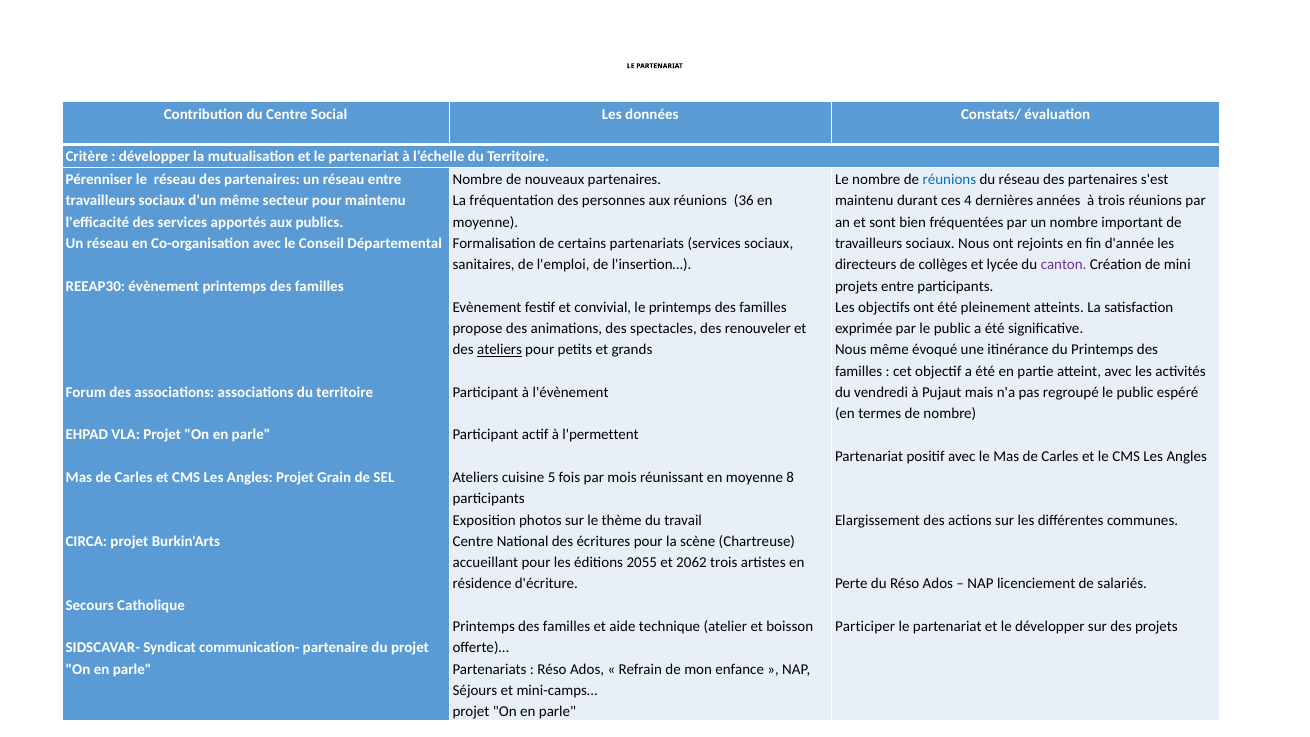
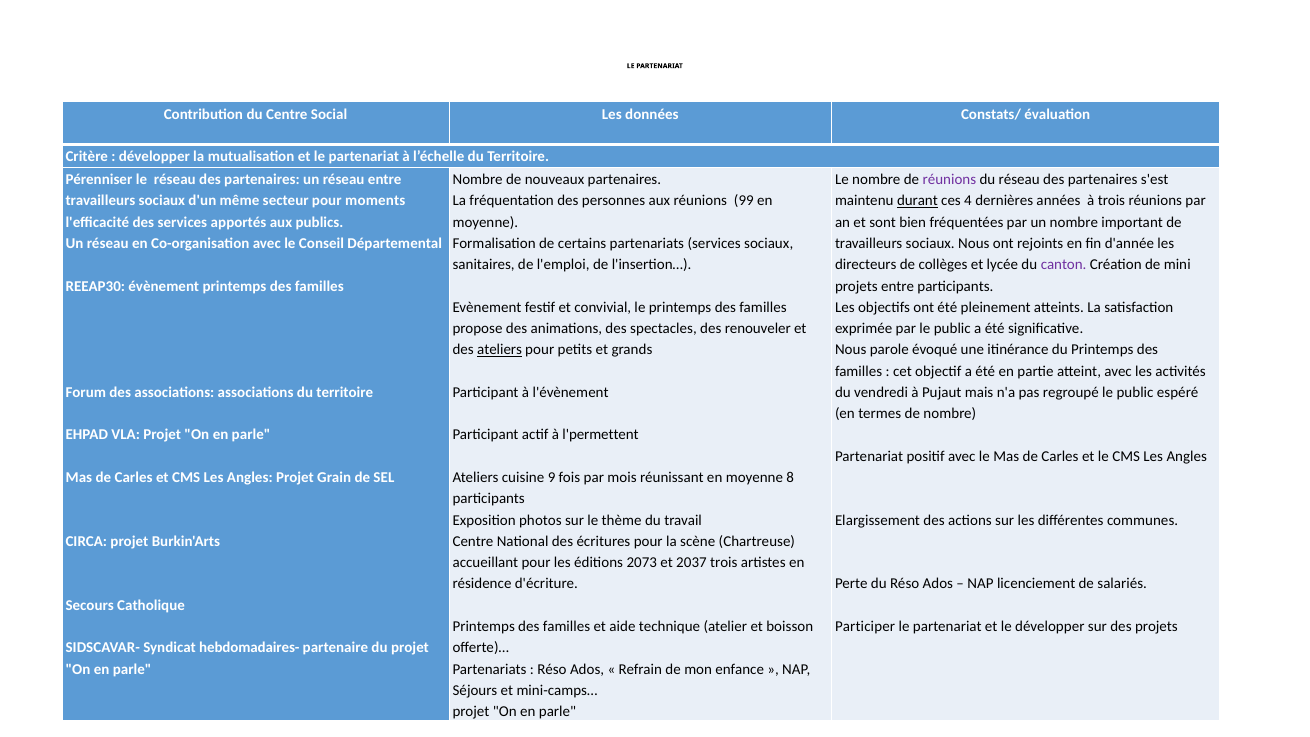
réunions at (949, 180) colour: blue -> purple
pour maintenu: maintenu -> moments
36: 36 -> 99
durant underline: none -> present
Nous même: même -> parole
5: 5 -> 9
2055: 2055 -> 2073
2062: 2062 -> 2037
communication-: communication- -> hebdomadaires-
